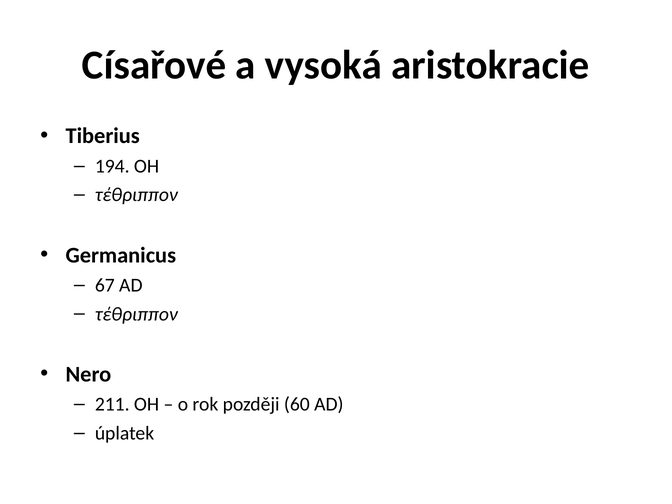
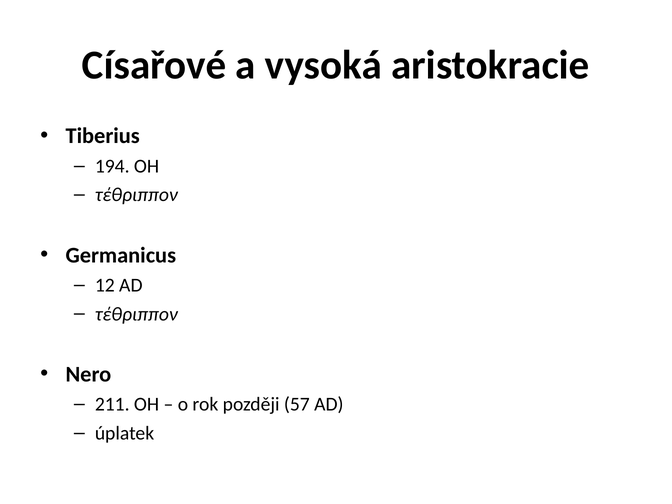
67: 67 -> 12
60: 60 -> 57
